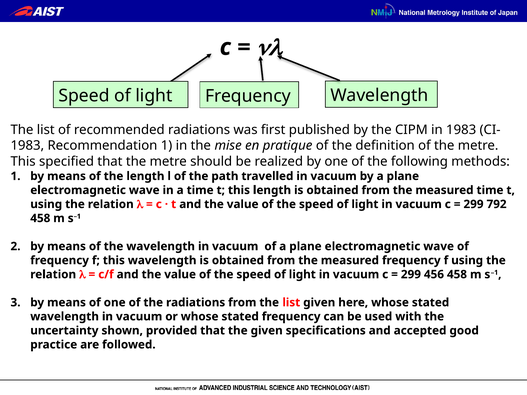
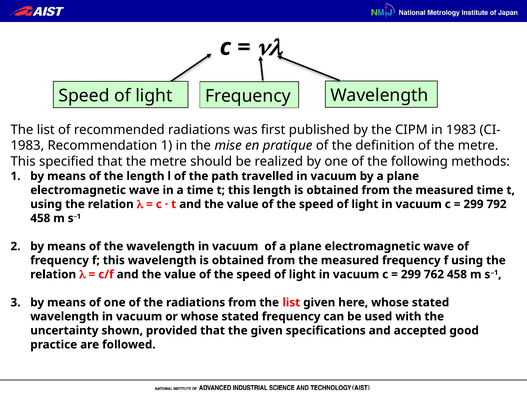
456: 456 -> 762
